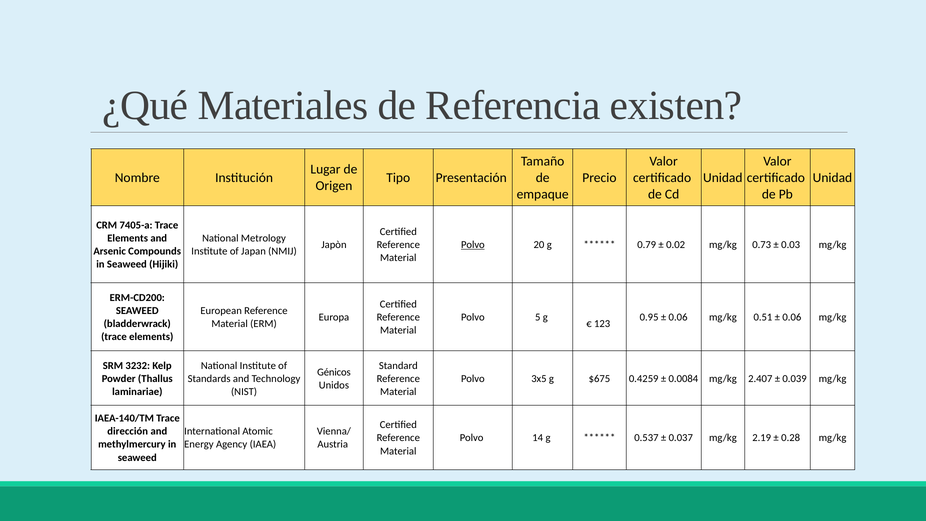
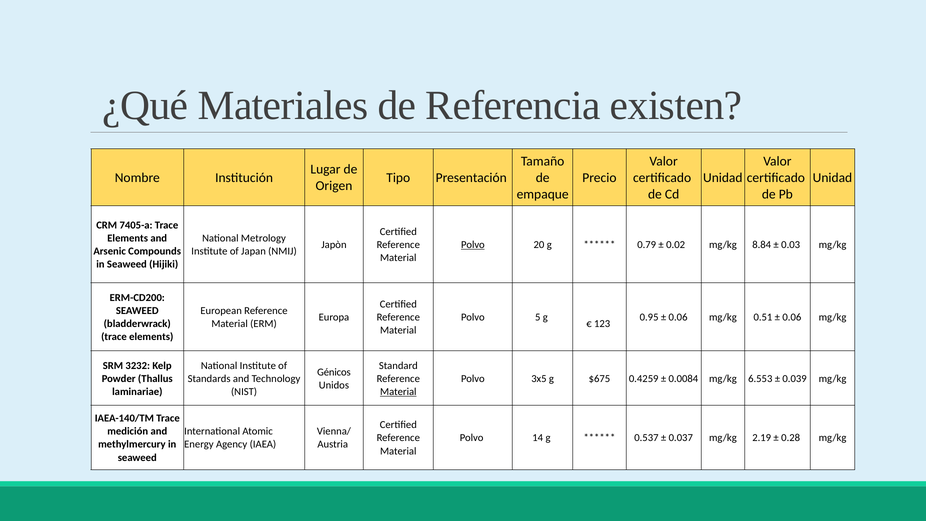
0.73: 0.73 -> 8.84
2.407: 2.407 -> 6.553
Material at (398, 392) underline: none -> present
dirección: dirección -> medición
